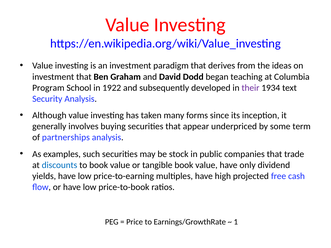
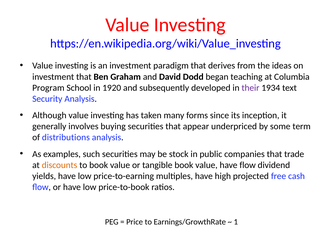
1922: 1922 -> 1920
partnerships: partnerships -> distributions
discounts colour: blue -> orange
have only: only -> flow
